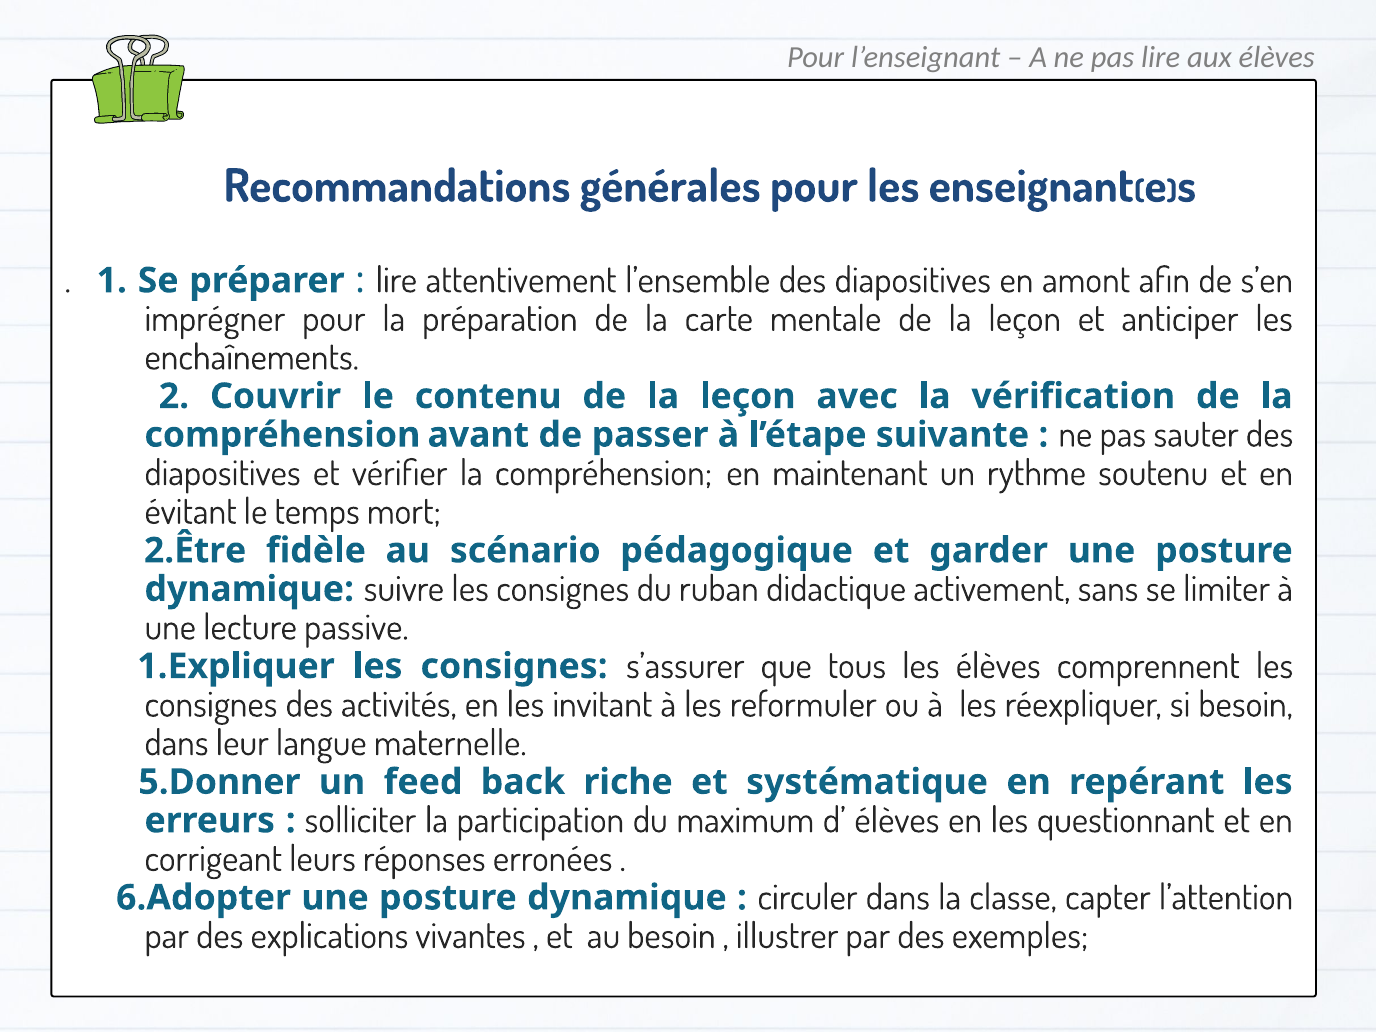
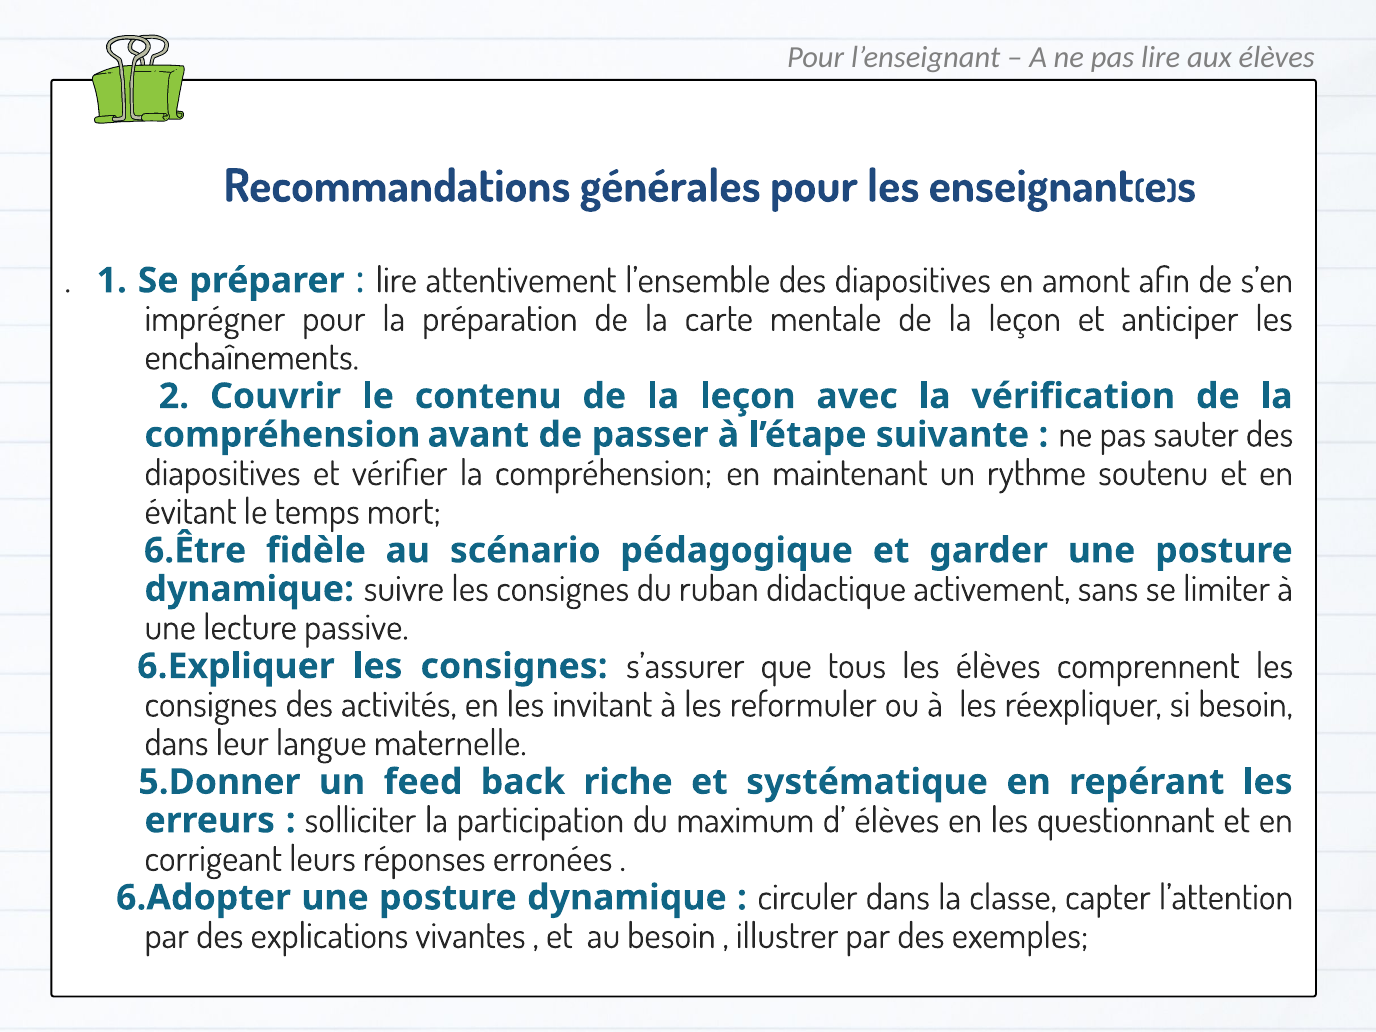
2.Être: 2.Être -> 6.Être
1.Expliquer: 1.Expliquer -> 6.Expliquer
